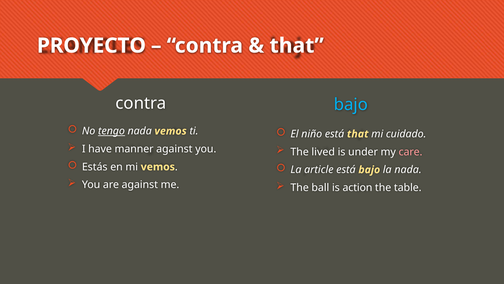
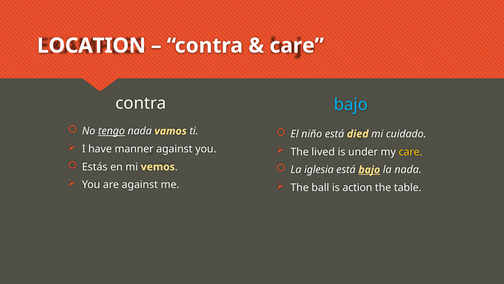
PROYECTO: PROYECTO -> LOCATION
that at (297, 46): that -> care
nada vemos: vemos -> vamos
está that: that -> died
care at (411, 152) colour: pink -> yellow
article: article -> iglesia
bajo at (369, 169) underline: none -> present
